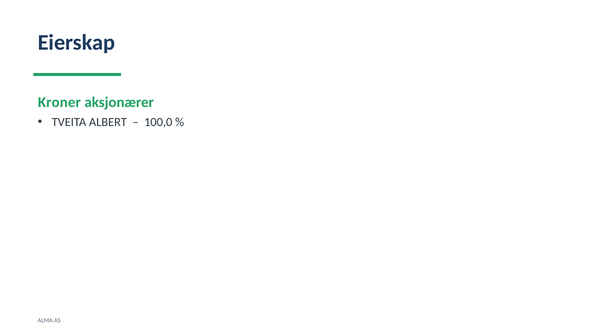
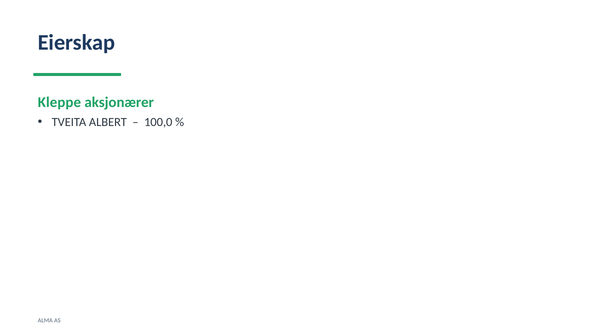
Kroner: Kroner -> Kleppe
